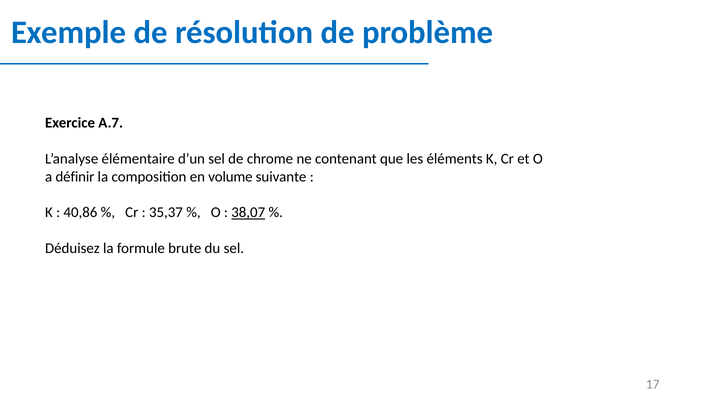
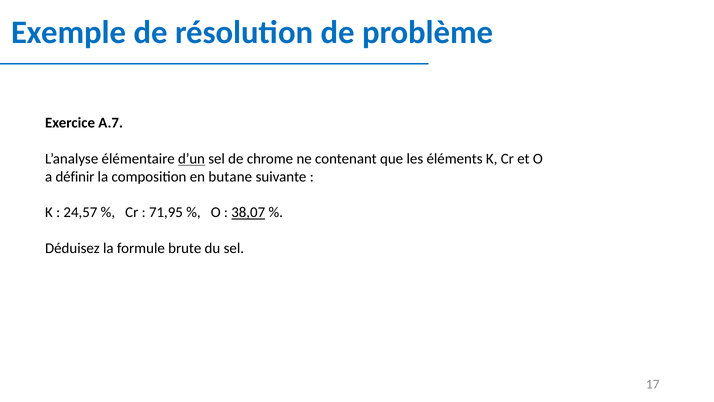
d’un underline: none -> present
volume: volume -> butane
40,86: 40,86 -> 24,57
35,37: 35,37 -> 71,95
